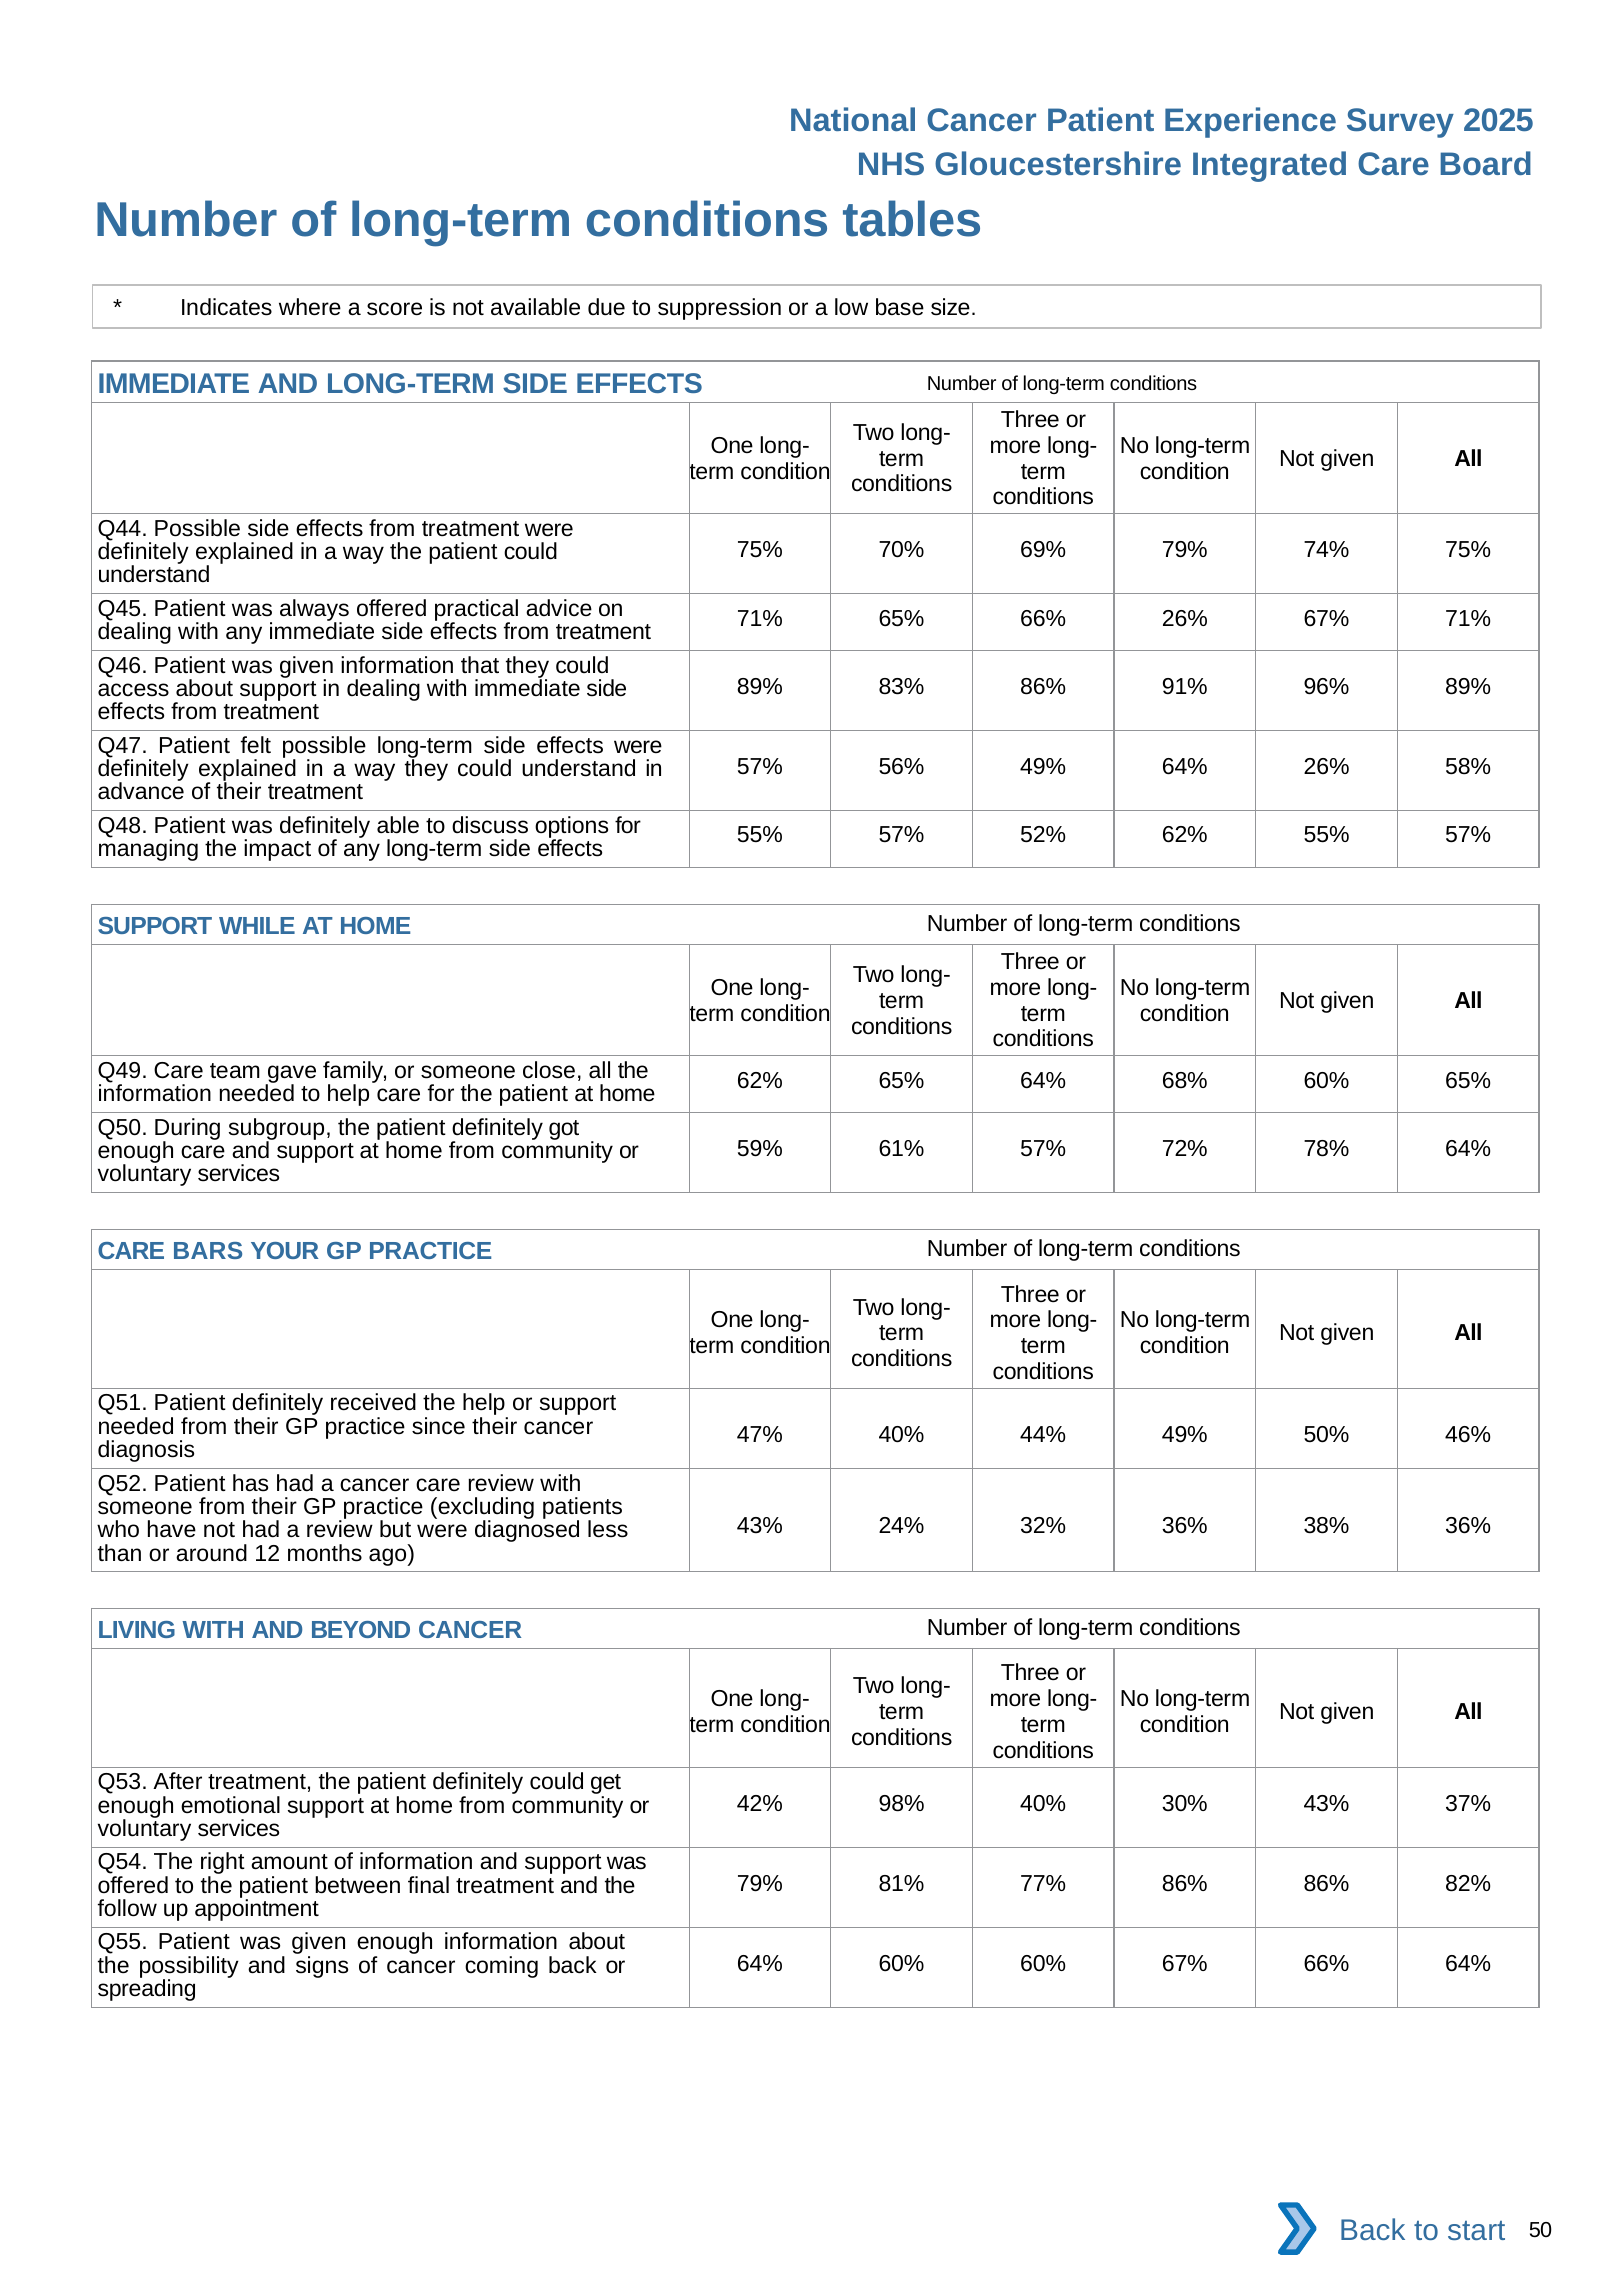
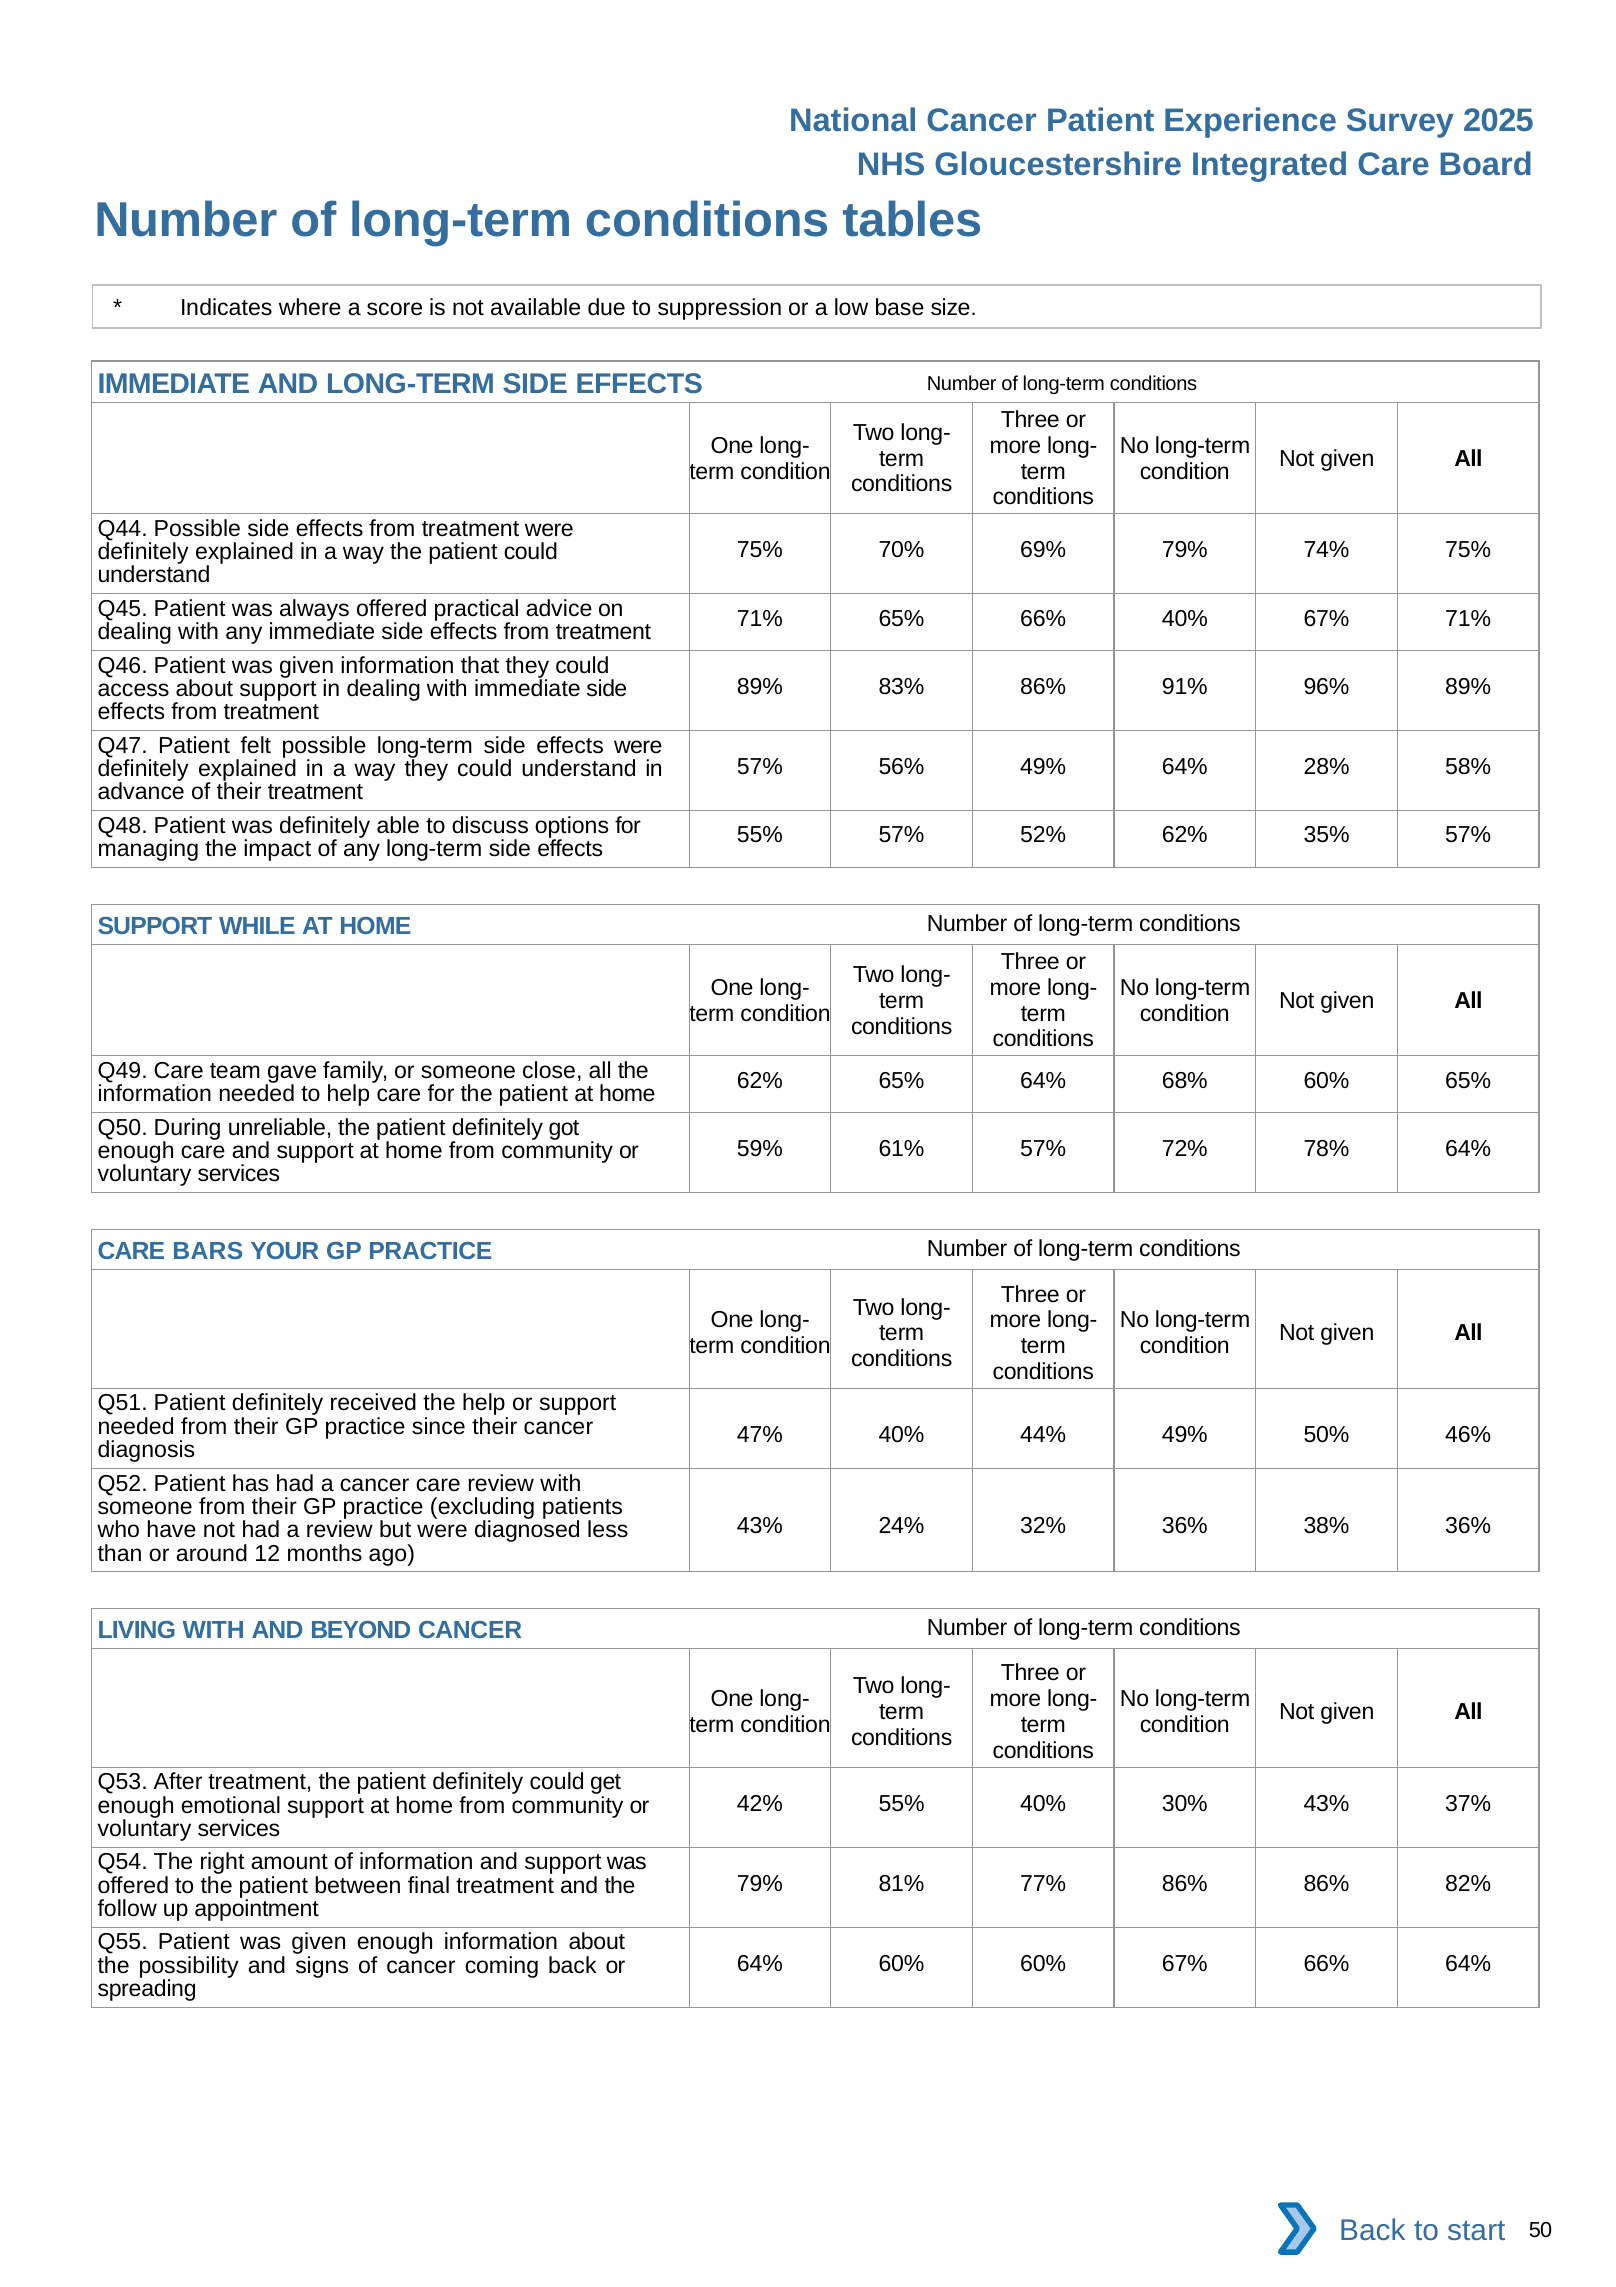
66% 26%: 26% -> 40%
64% 26%: 26% -> 28%
62% 55%: 55% -> 35%
subgroup: subgroup -> unreliable
42% 98%: 98% -> 55%
